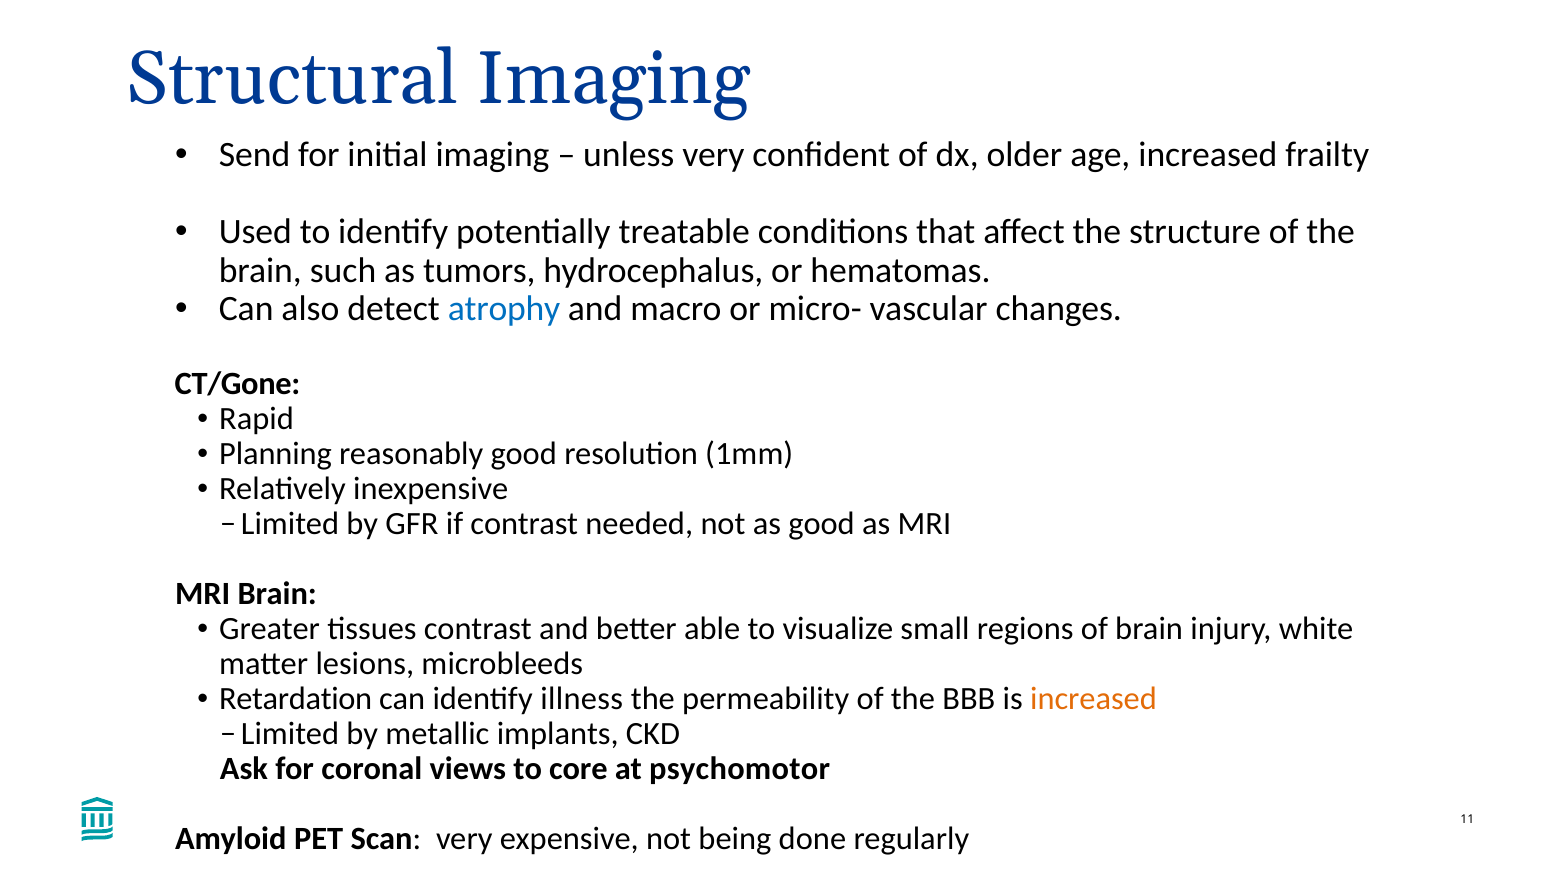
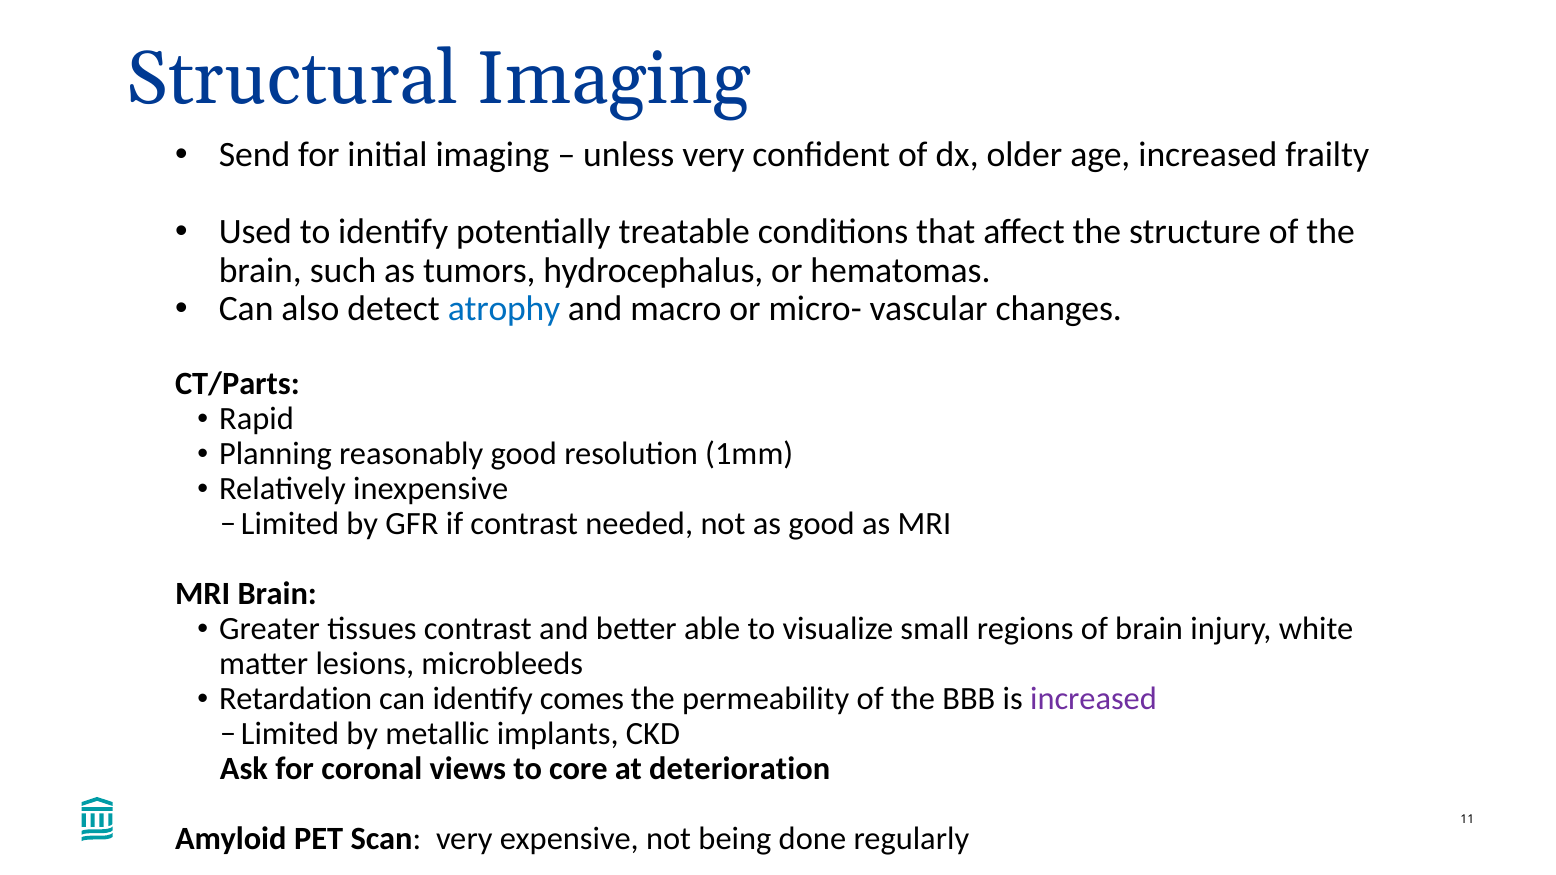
CT/Gone: CT/Gone -> CT/Parts
illness: illness -> comes
increased at (1094, 699) colour: orange -> purple
psychomotor: psychomotor -> deterioration
